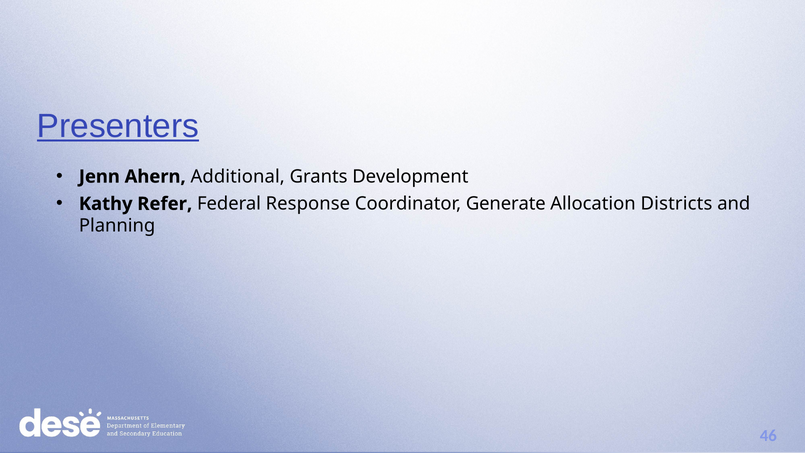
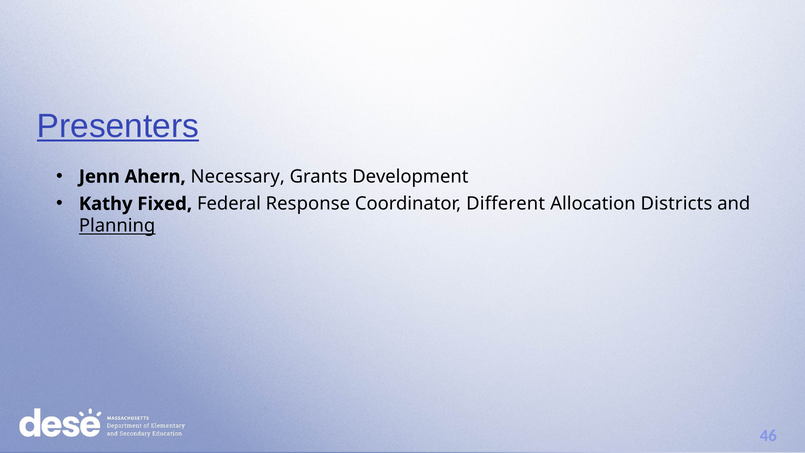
Additional: Additional -> Necessary
Refer: Refer -> Fixed
Generate: Generate -> Different
Planning underline: none -> present
